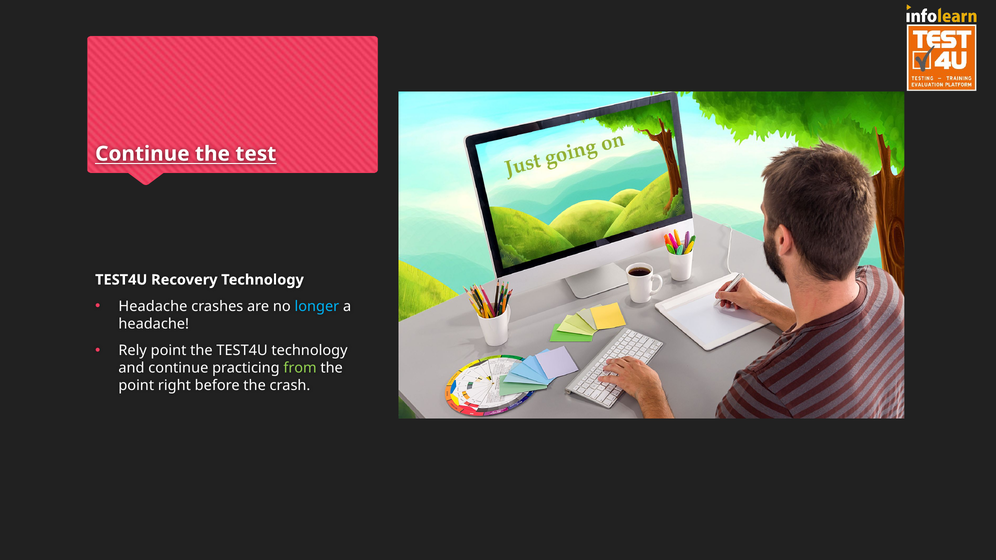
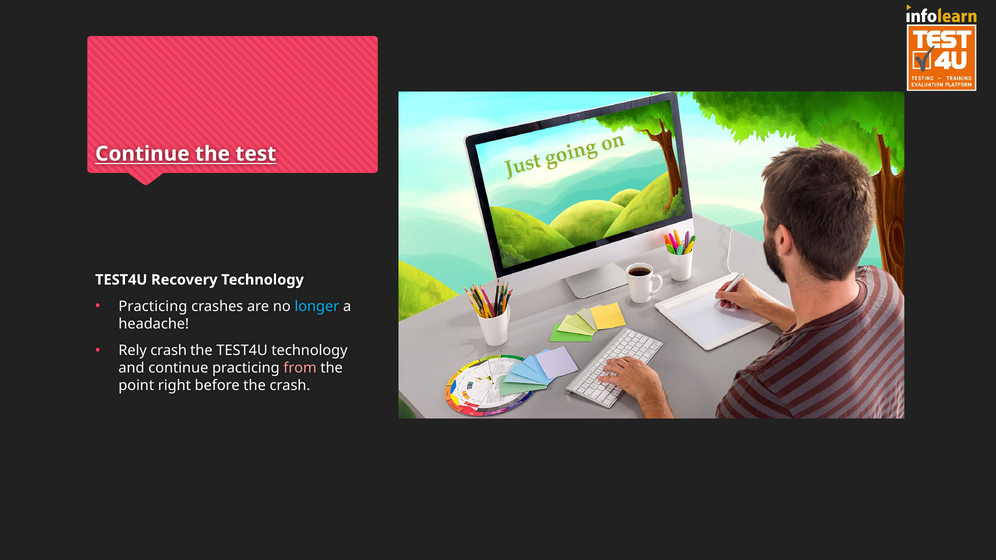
Headache at (153, 307): Headache -> Practicing
Rely point: point -> crash
from colour: light green -> pink
